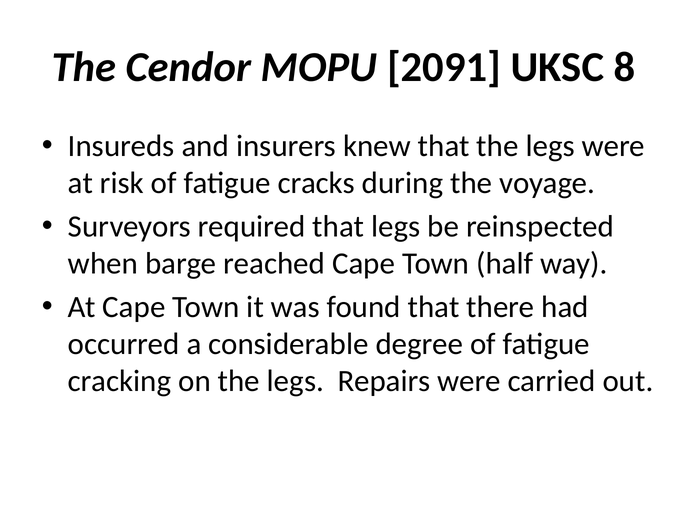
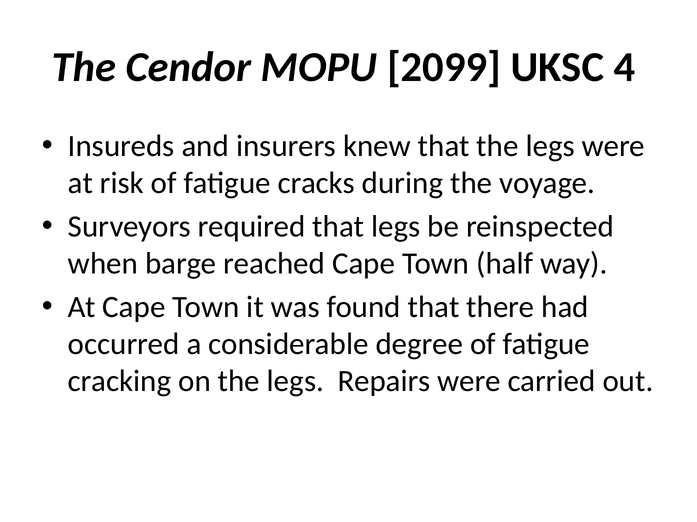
2091: 2091 -> 2099
8: 8 -> 4
